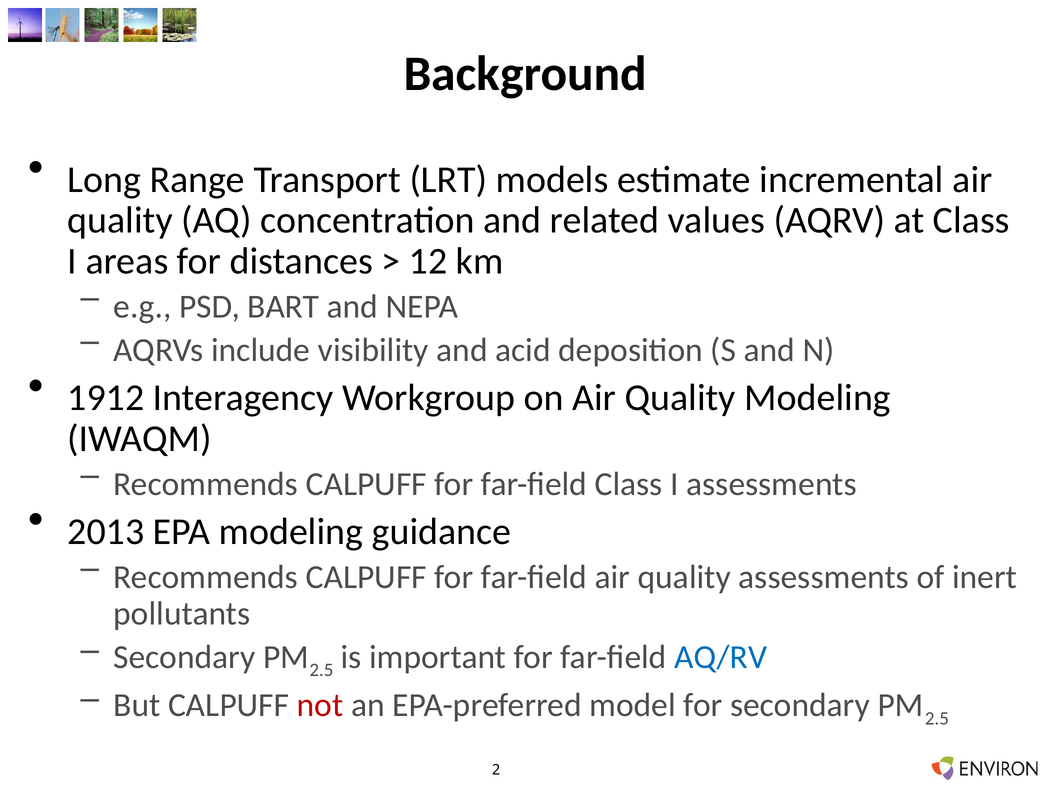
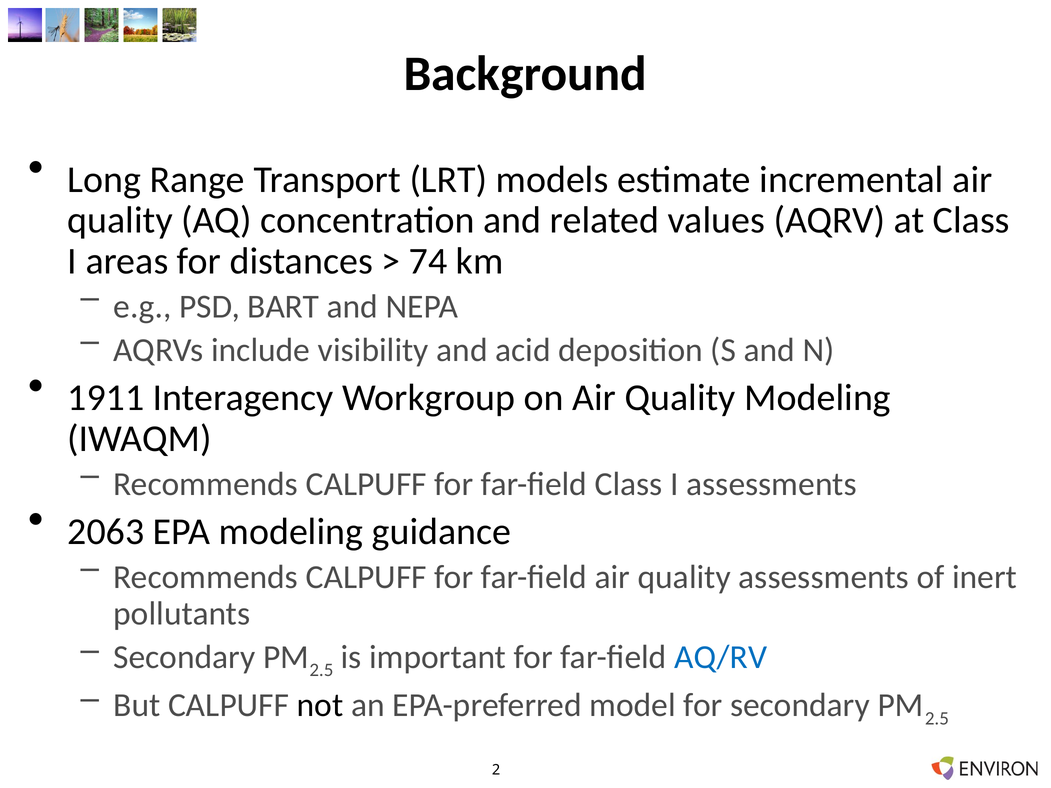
12: 12 -> 74
1912: 1912 -> 1911
2013: 2013 -> 2063
not colour: red -> black
